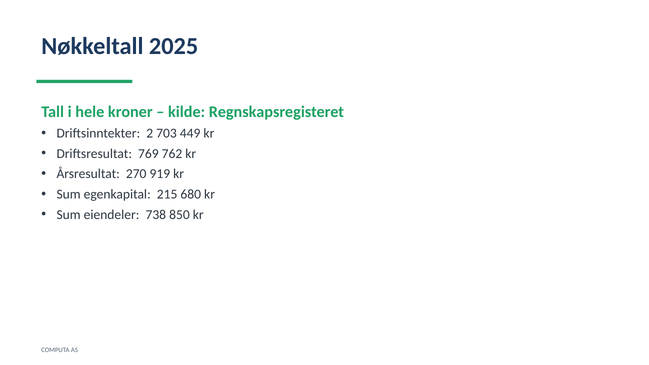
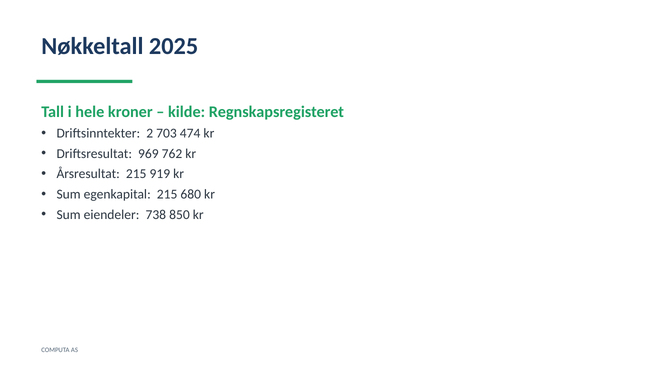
449: 449 -> 474
769: 769 -> 969
Årsresultat 270: 270 -> 215
